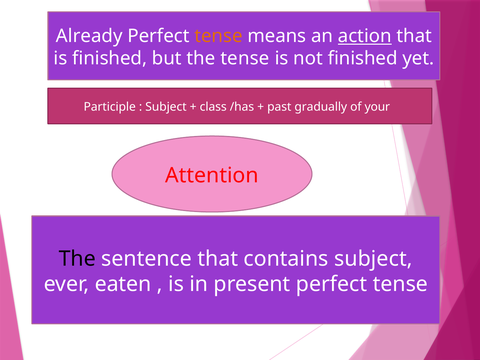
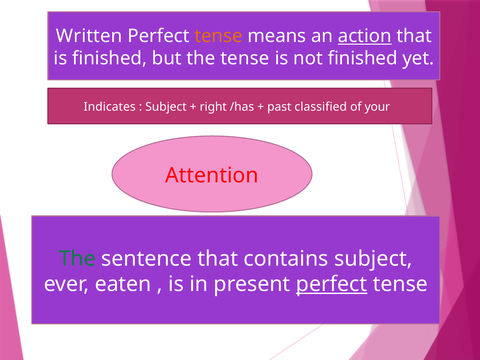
Already: Already -> Written
Participle: Participle -> Indicates
class: class -> right
gradually: gradually -> classified
The at (77, 259) colour: black -> green
perfect at (332, 284) underline: none -> present
